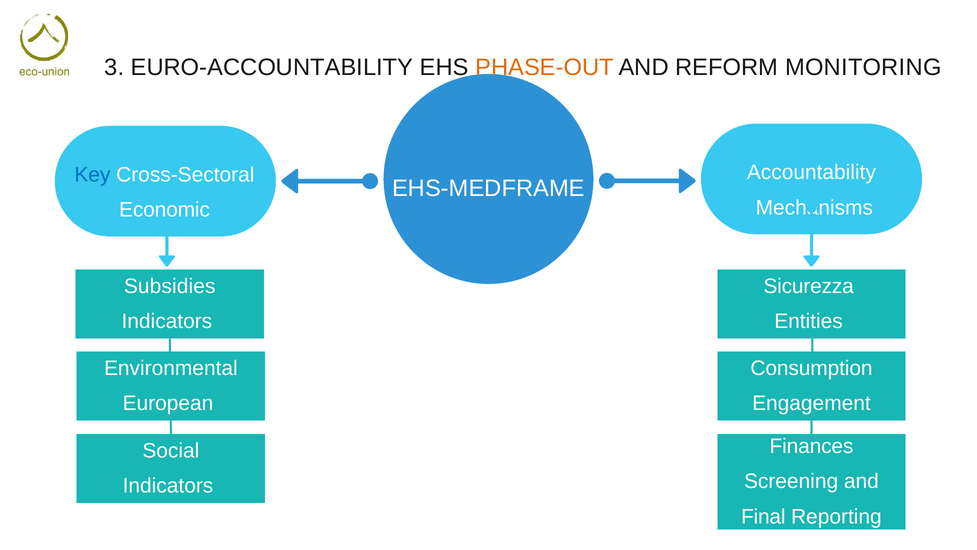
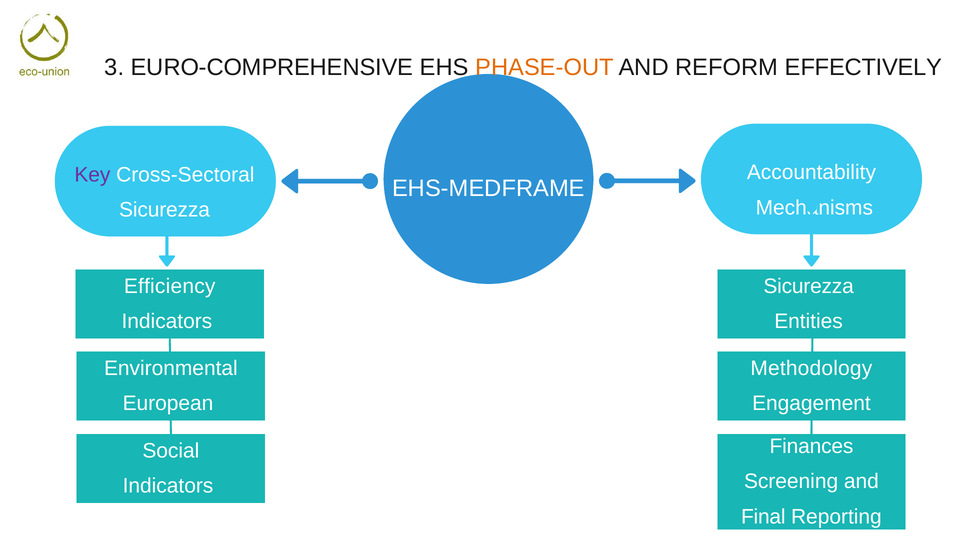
EURO-ACCOUNTABILITY: EURO-ACCOUNTABILITY -> EURO-COMPREHENSIVE
MONITORING: MONITORING -> EFFECTIVELY
Key colour: blue -> purple
Economic at (165, 210): Economic -> Sicurezza
Subsidies: Subsidies -> Efficiency
Consumption: Consumption -> Methodology
